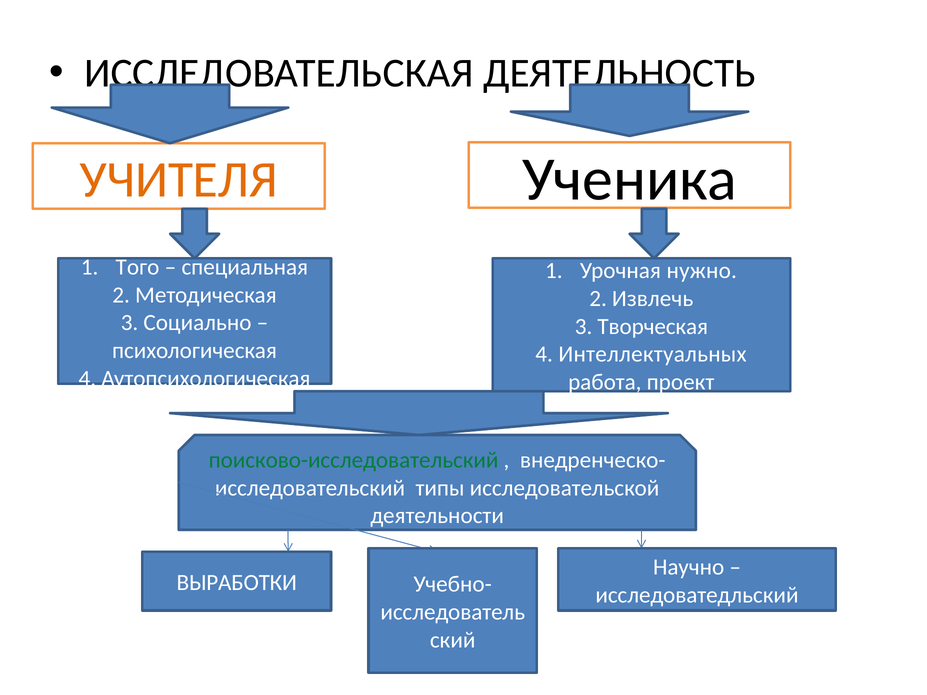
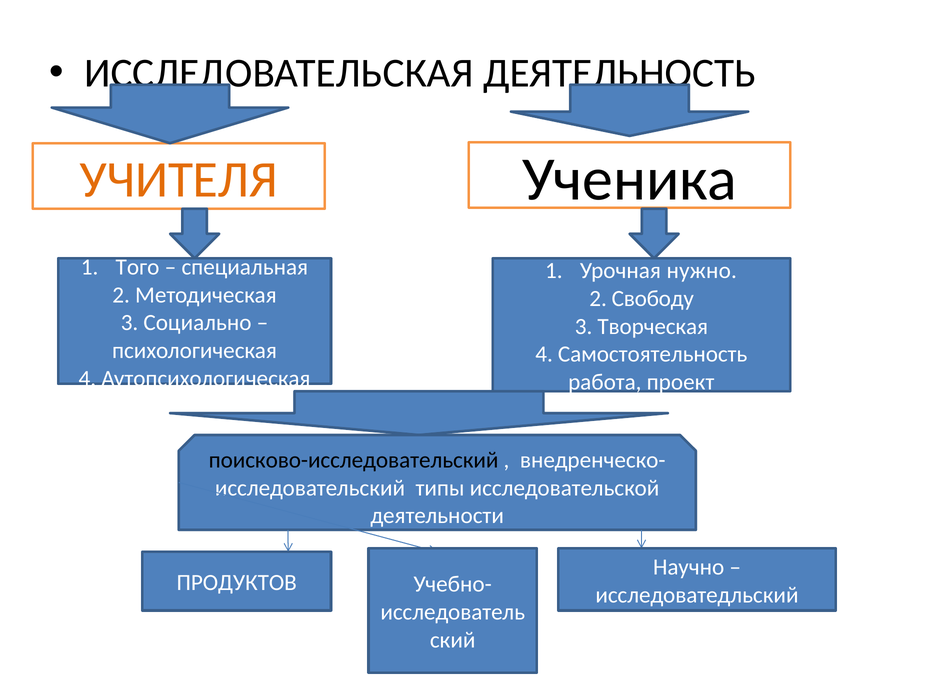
Извлечь: Извлечь -> Свободу
Интеллектуальных: Интеллектуальных -> Самостоятельность
поисково-исследовательский colour: green -> black
ВЫРАБОТКИ: ВЫРАБОТКИ -> ПРОДУКТОВ
